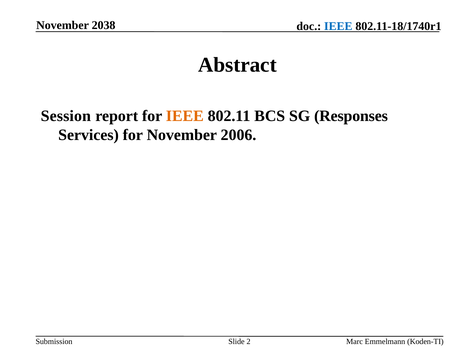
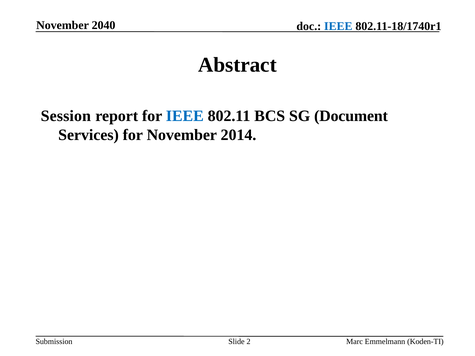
2038: 2038 -> 2040
IEEE at (185, 116) colour: orange -> blue
Responses: Responses -> Document
2006: 2006 -> 2014
